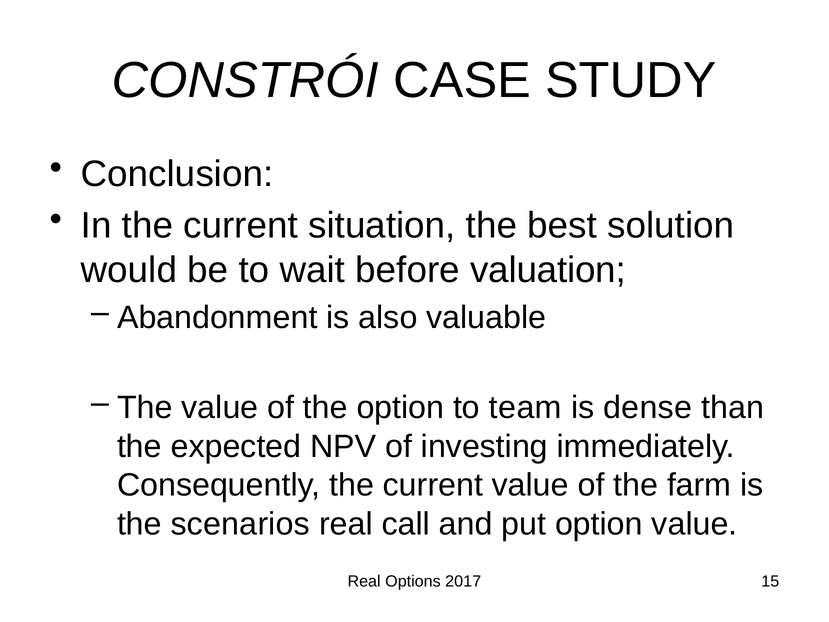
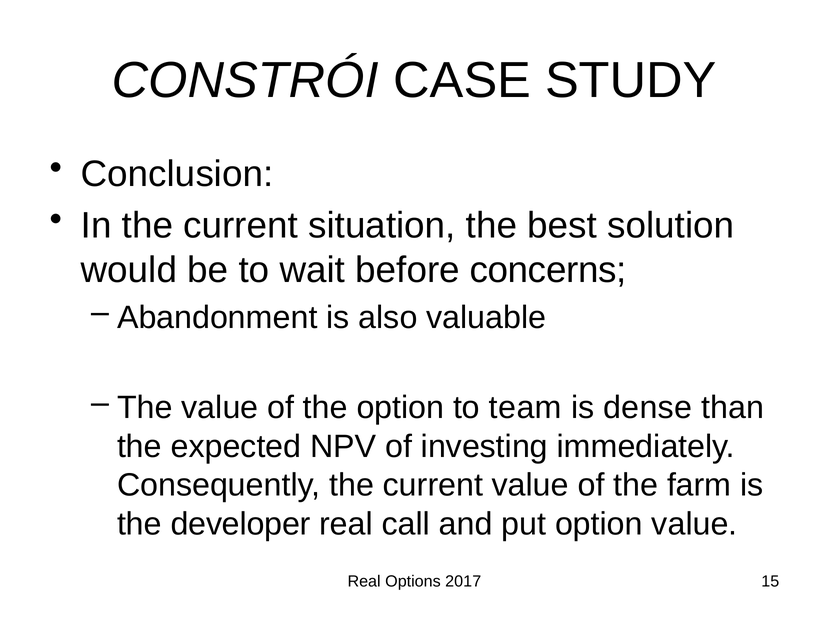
valuation: valuation -> concerns
scenarios: scenarios -> developer
